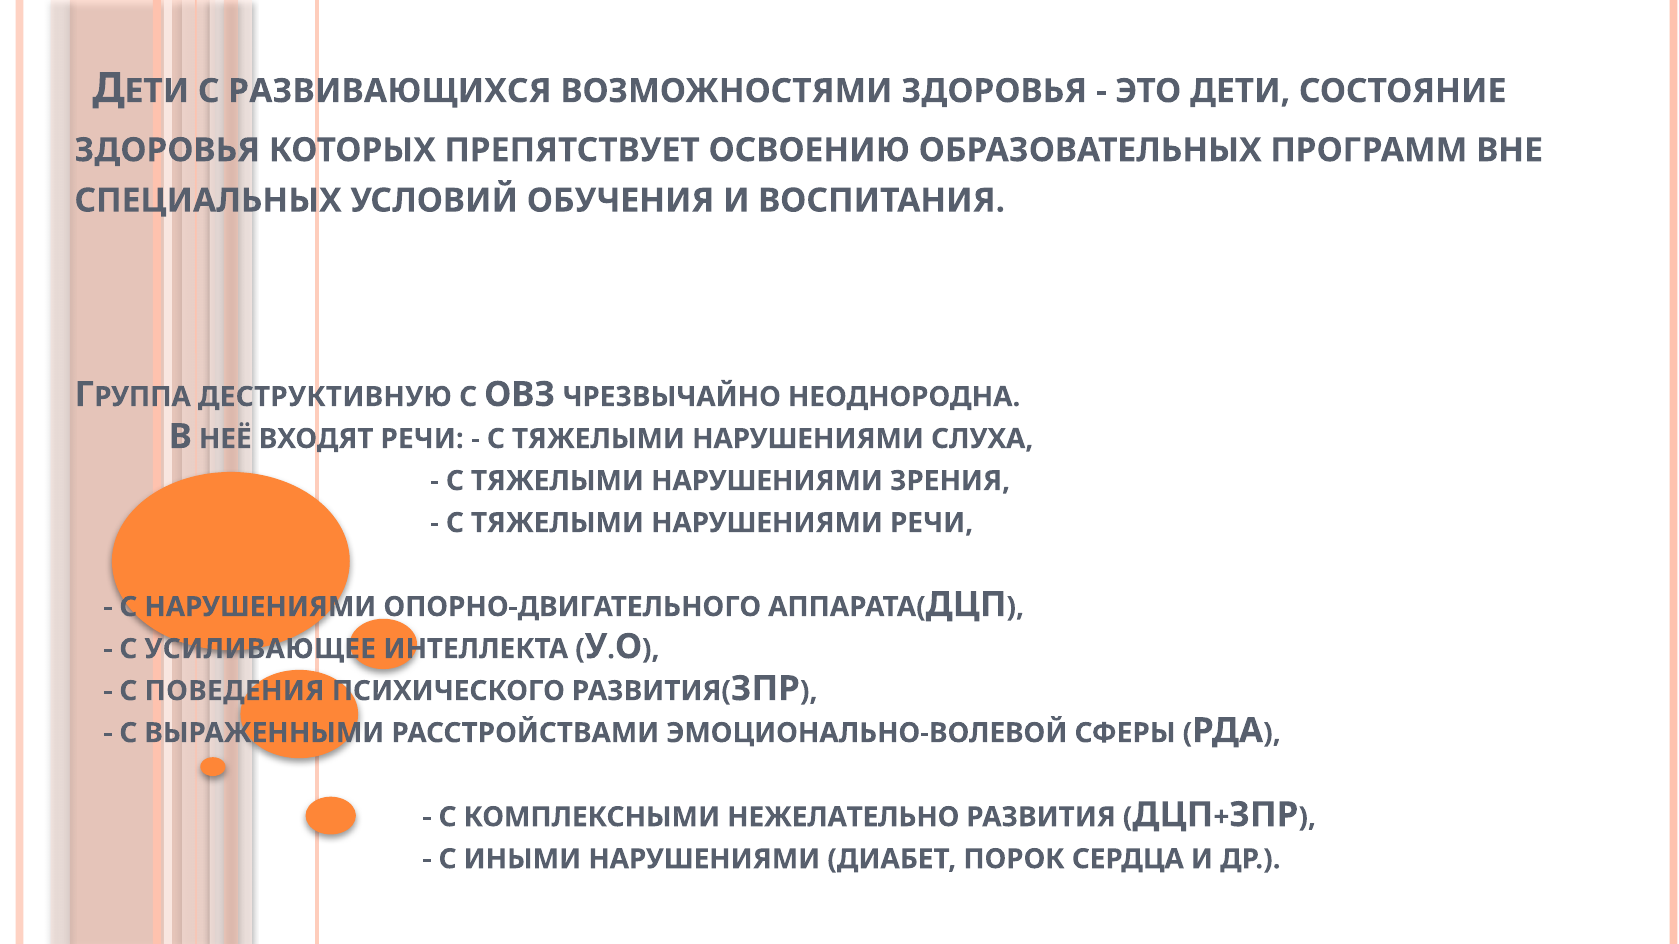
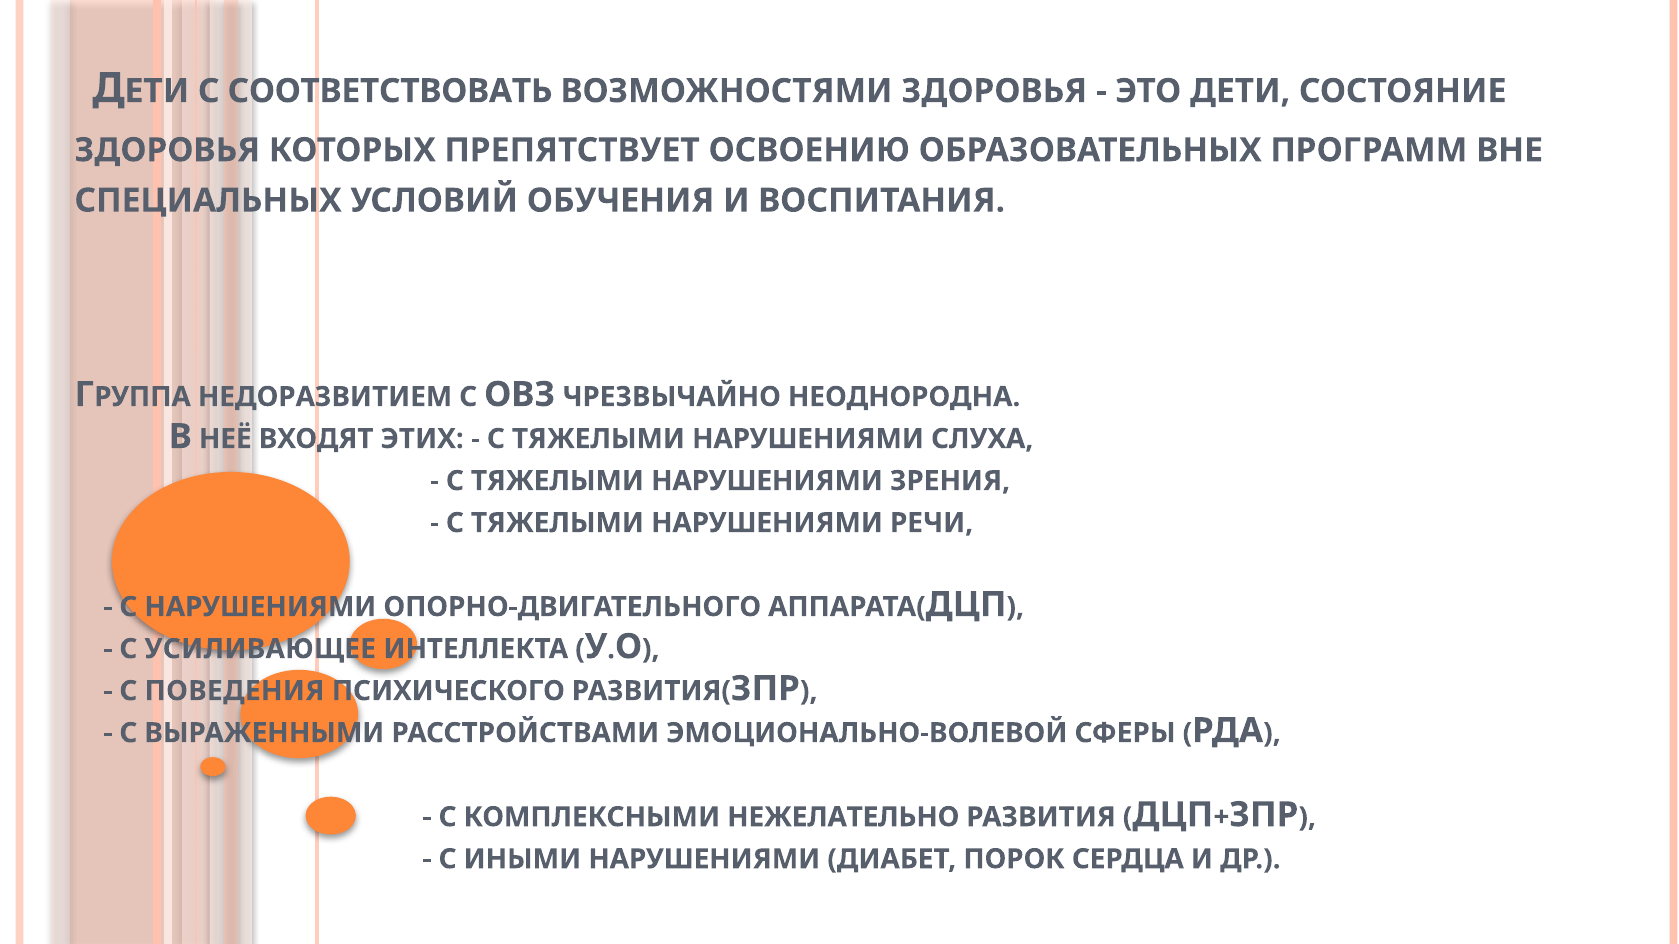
РАЗВИВАЮЩИХСЯ: РАЗВИВАЮЩИХСЯ -> СООТВЕТСТВОВАТЬ
ДЕСТРУКТИВНУЮ: ДЕСТРУКТИВНУЮ -> НЕДОРАЗВИТИЕМ
ВХОДЯТ РЕЧИ: РЕЧИ -> ЭТИХ
